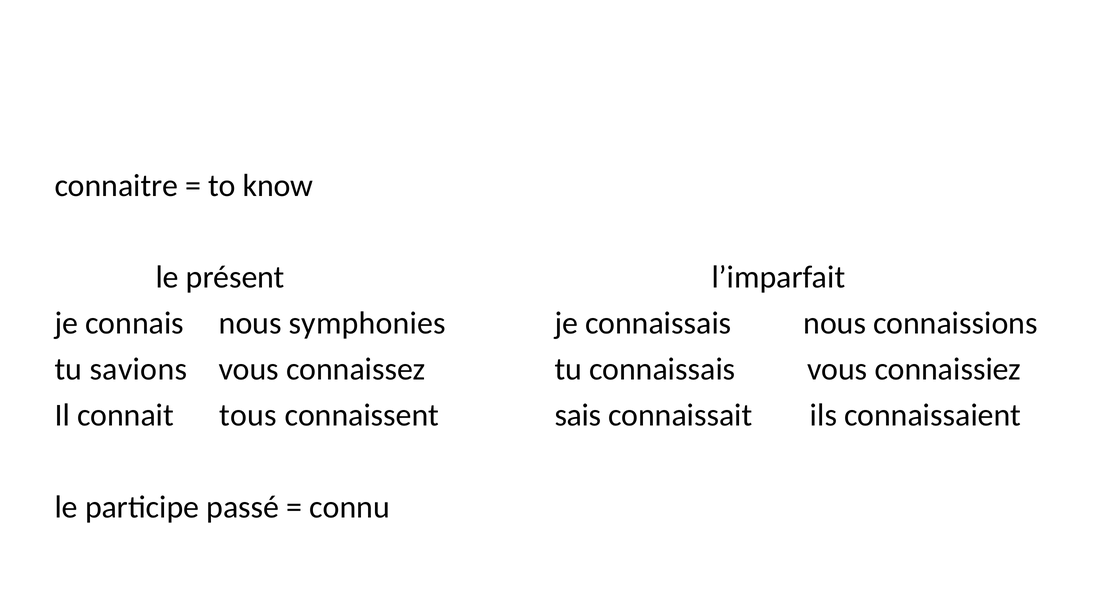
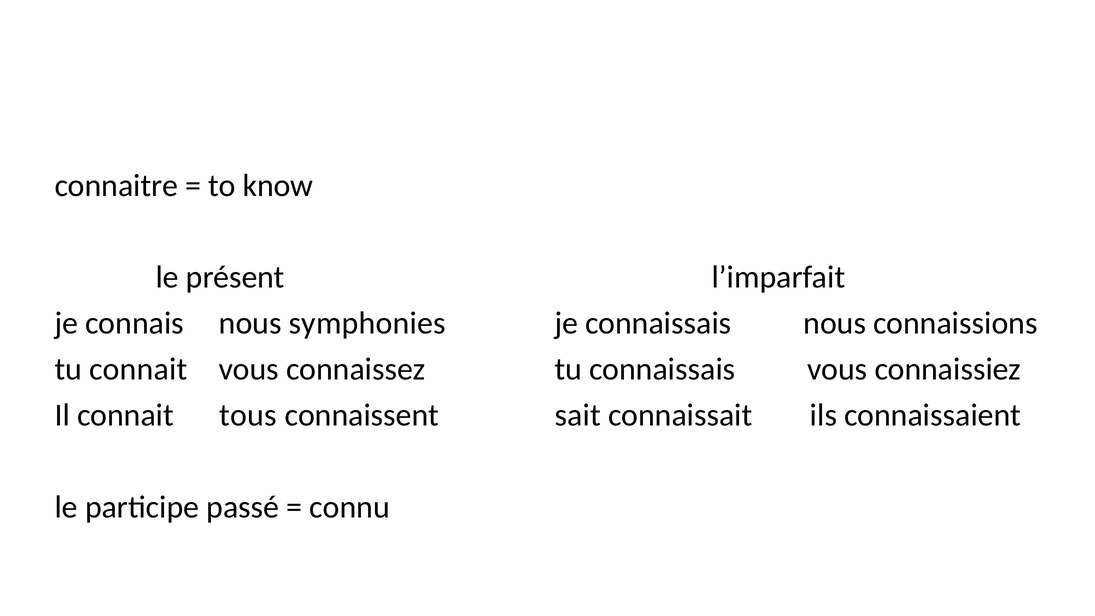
tu savions: savions -> connait
sais: sais -> sait
